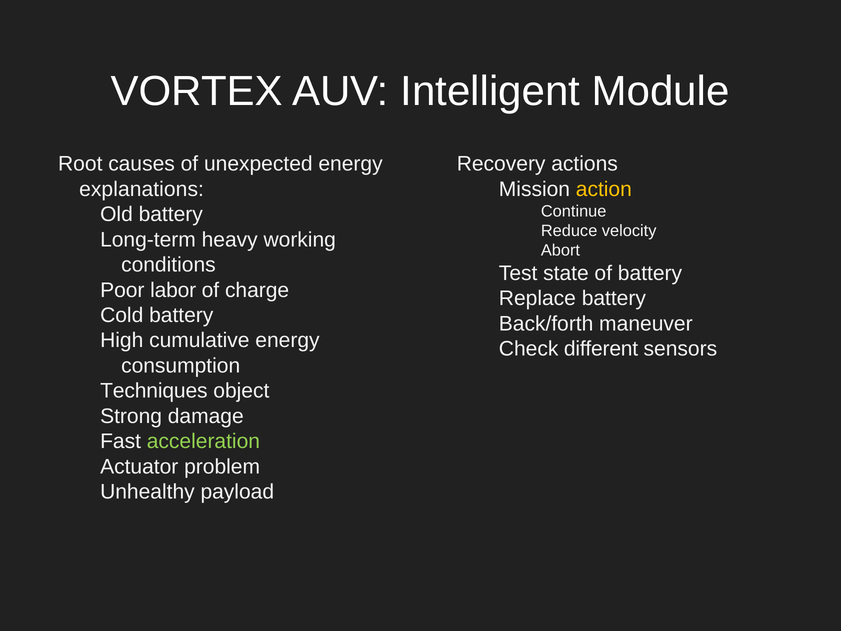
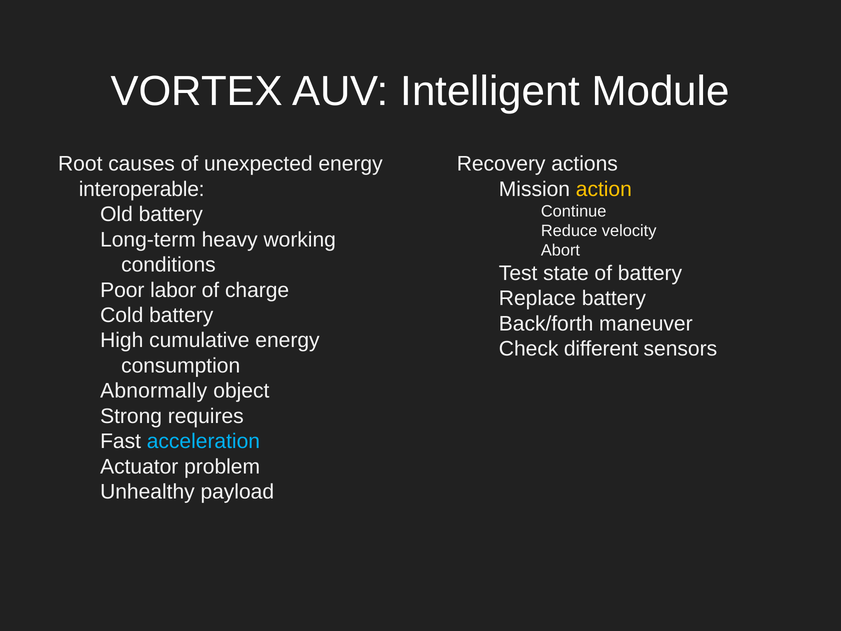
explanations: explanations -> interoperable
Techniques: Techniques -> Abnormally
damage: damage -> requires
acceleration colour: light green -> light blue
